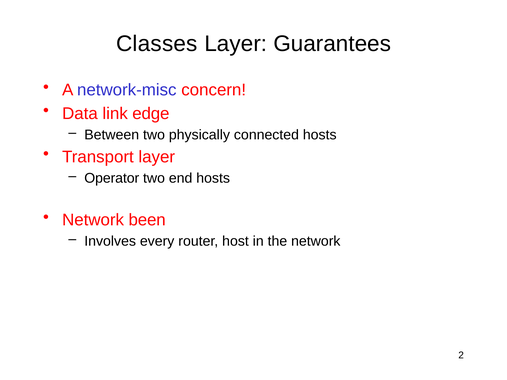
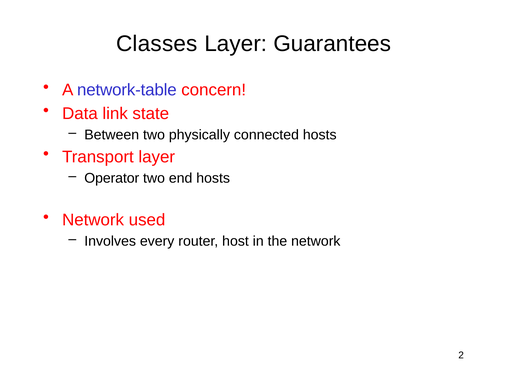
network-misc: network-misc -> network-table
edge: edge -> state
been: been -> used
